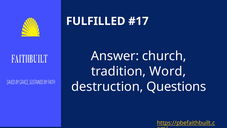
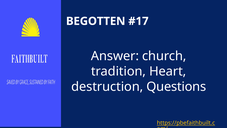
FULFILLED: FULFILLED -> BEGOTTEN
Word: Word -> Heart
